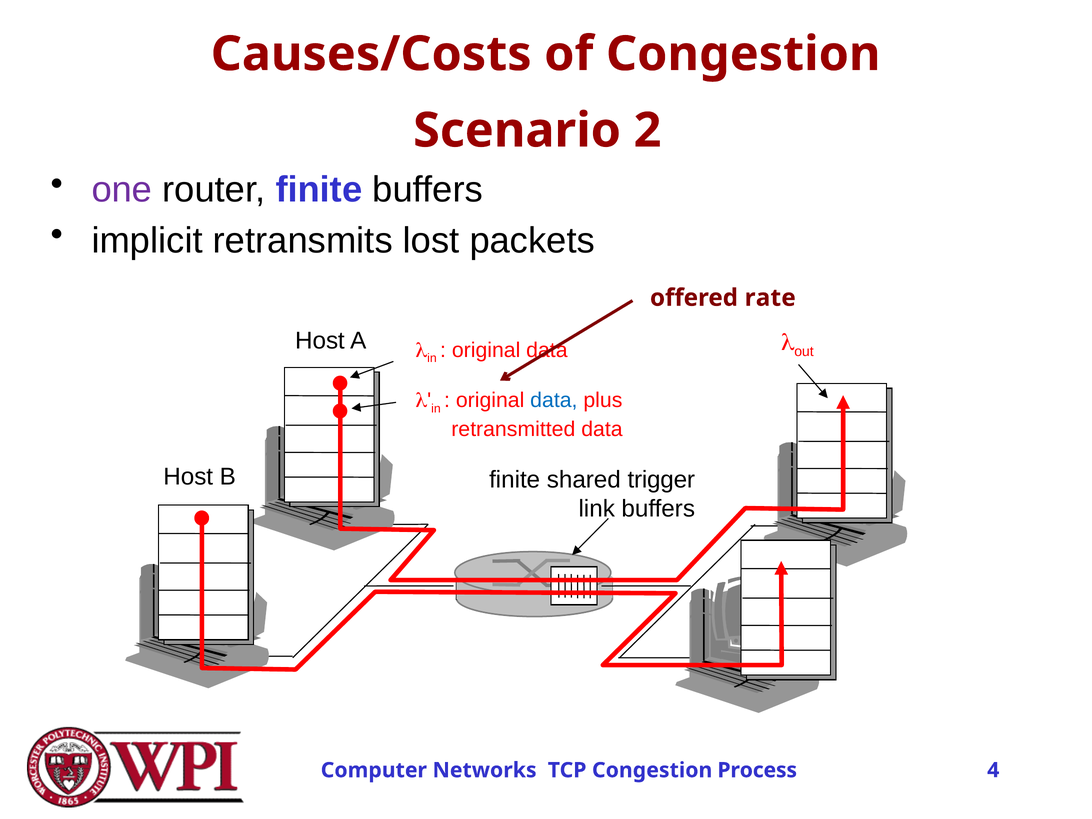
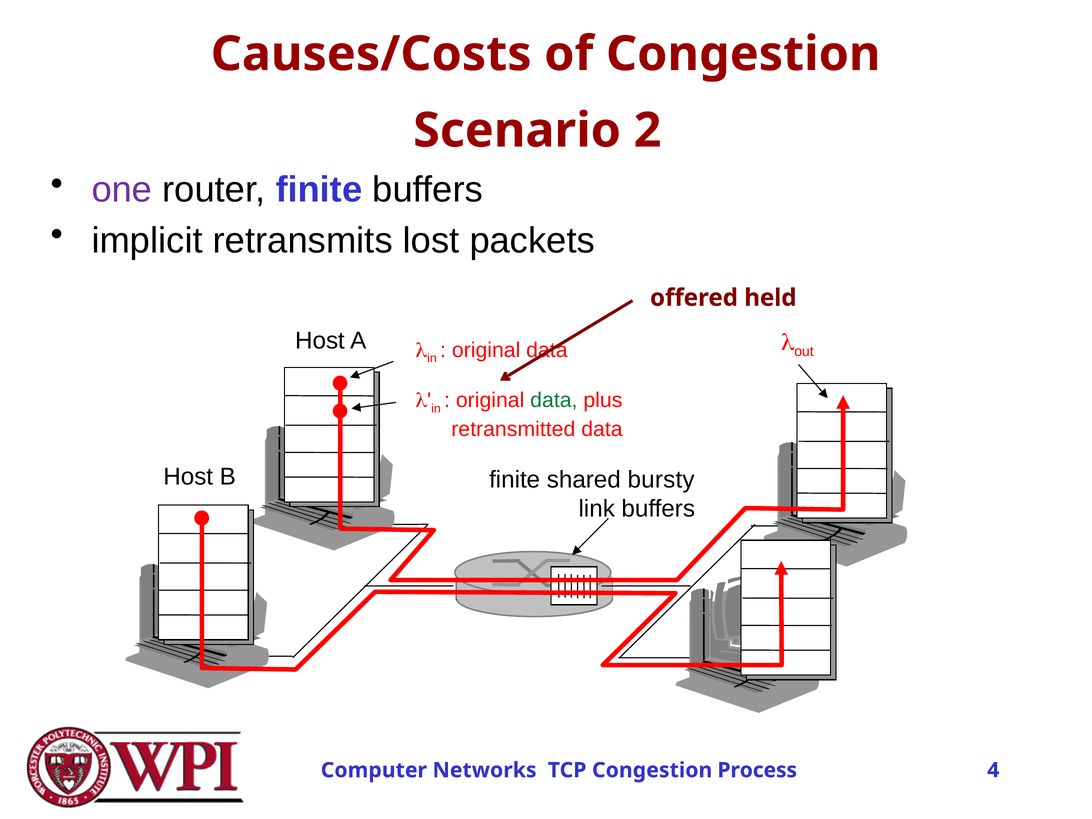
rate: rate -> held
data at (554, 400) colour: blue -> green
trigger: trigger -> bursty
